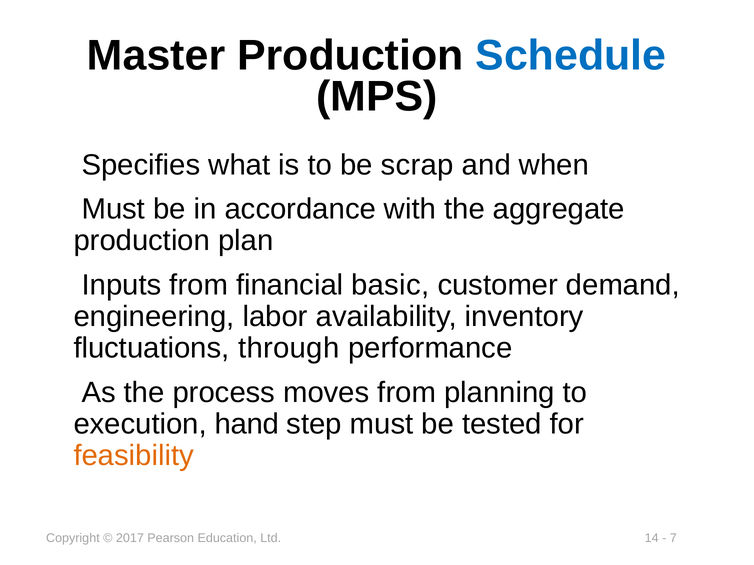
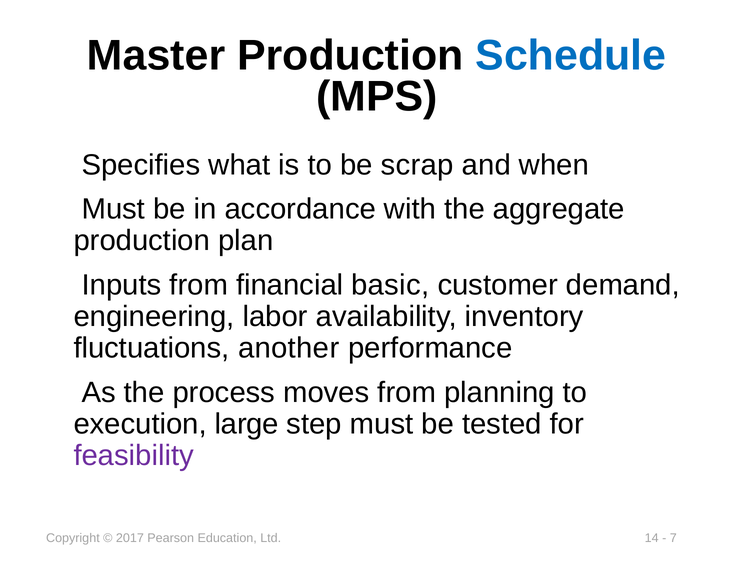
through: through -> another
hand: hand -> large
feasibility colour: orange -> purple
